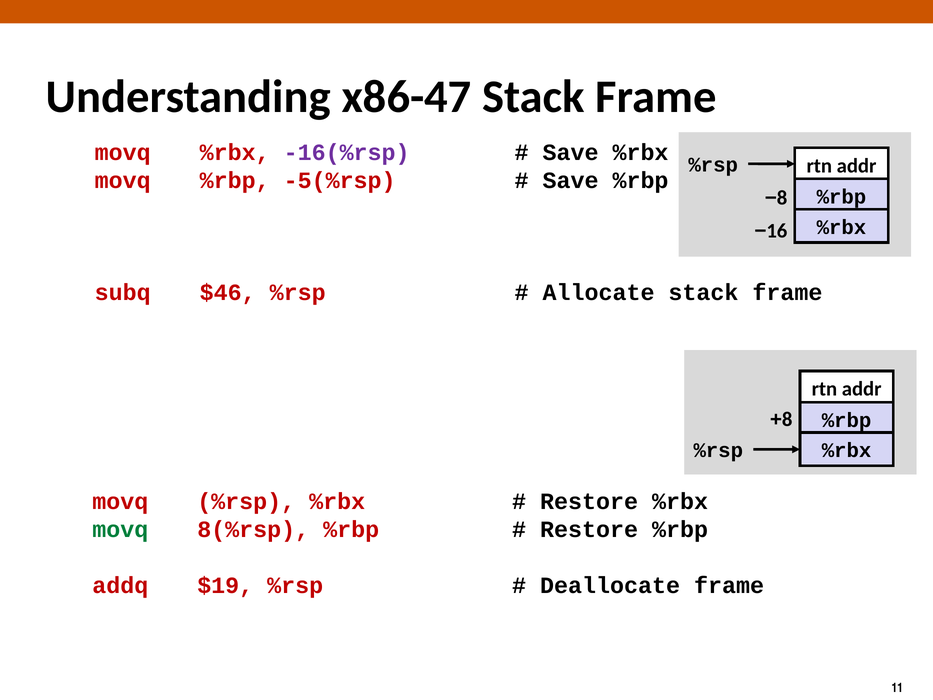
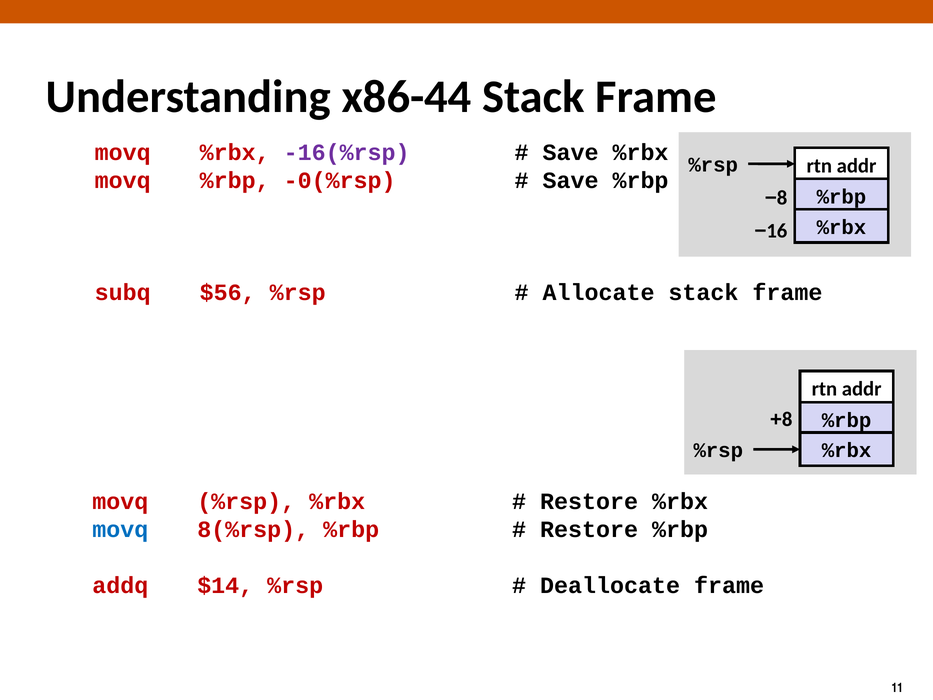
x86-47: x86-47 -> x86-44
-5(%rsp: -5(%rsp -> -0(%rsp
$46: $46 -> $56
movq at (120, 529) colour: green -> blue
$19: $19 -> $14
